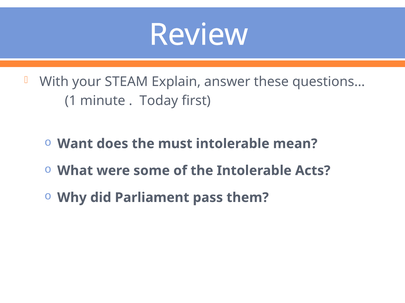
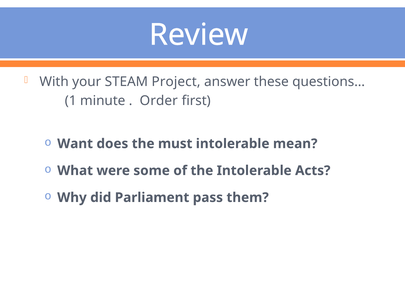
Explain: Explain -> Project
Today: Today -> Order
